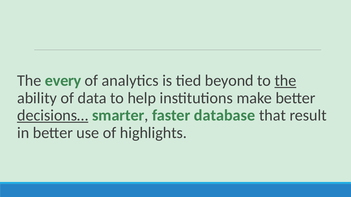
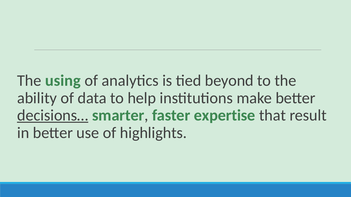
every: every -> using
the at (285, 81) underline: present -> none
database: database -> expertise
